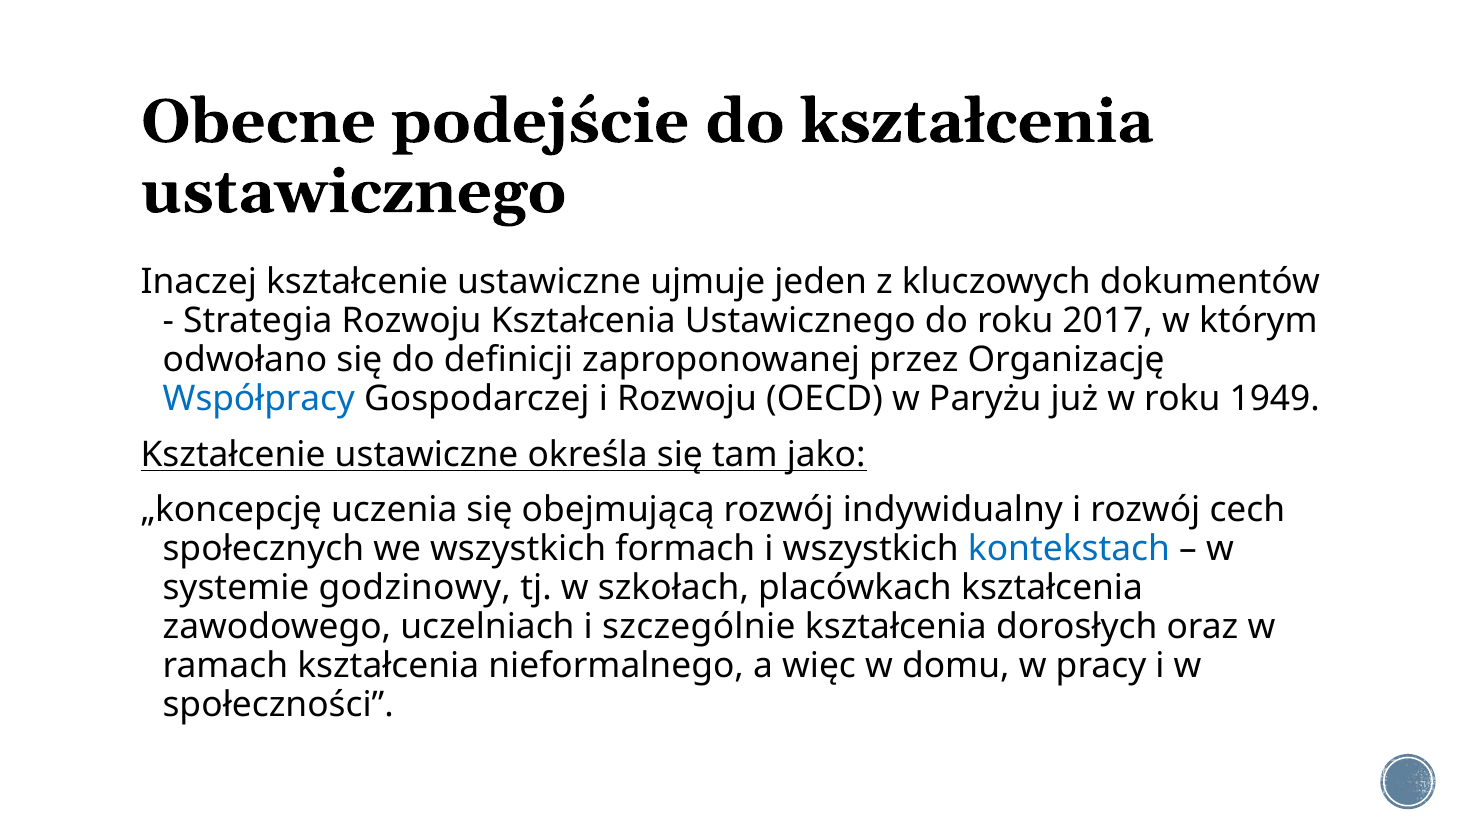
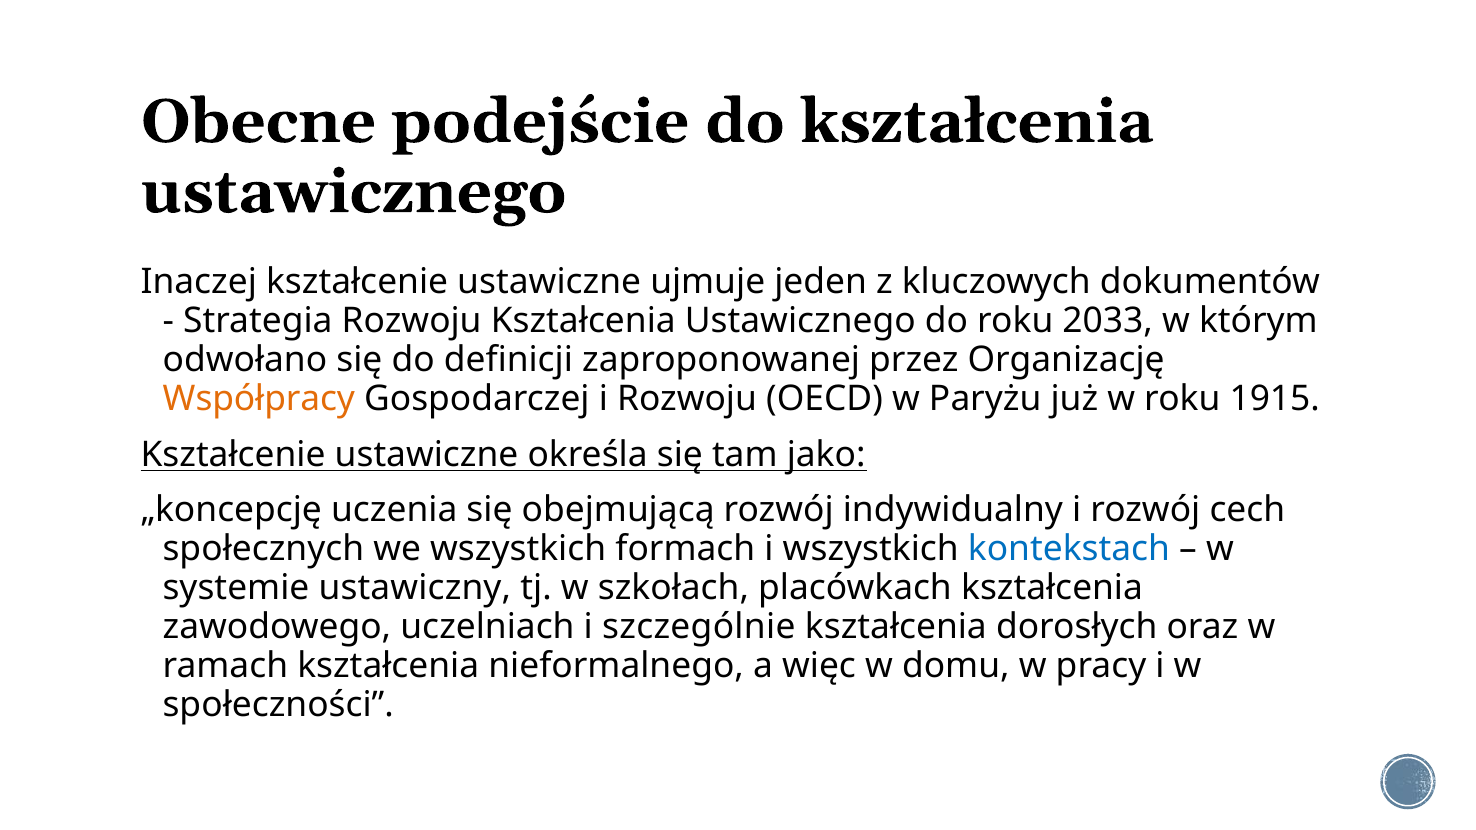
2017: 2017 -> 2033
Współpracy colour: blue -> orange
1949: 1949 -> 1915
godzinowy: godzinowy -> ustawiczny
